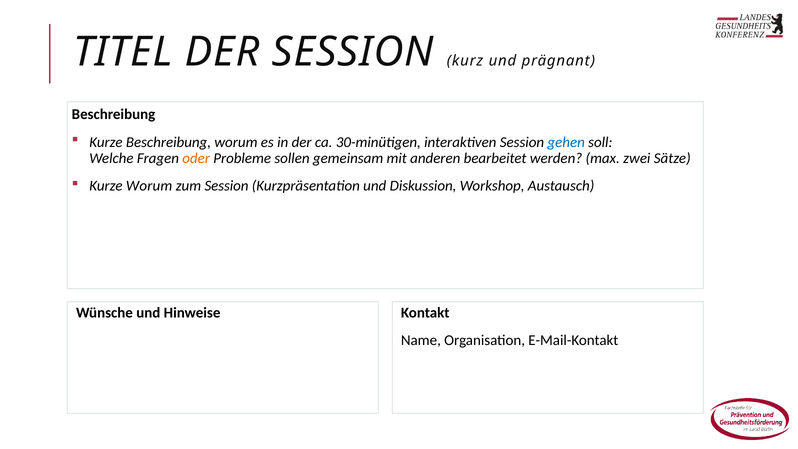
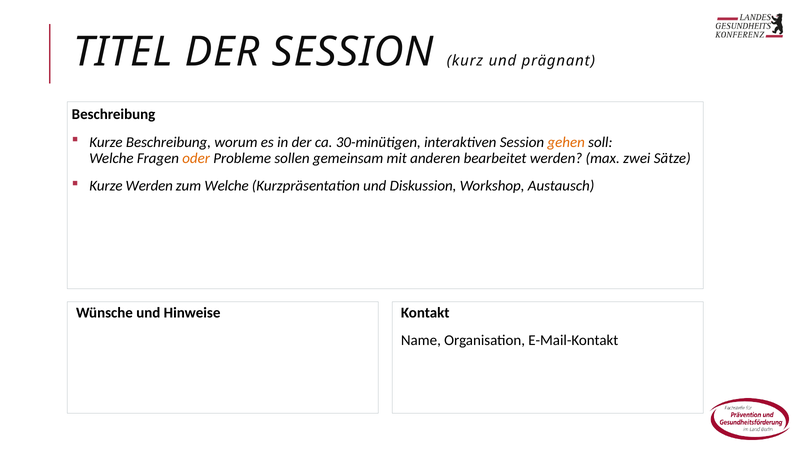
gehen colour: blue -> orange
Kurze Worum: Worum -> Werden
zum Session: Session -> Welche
